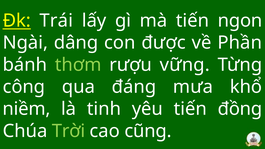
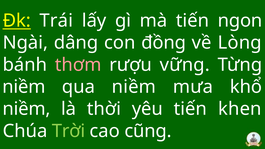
được: được -> đồng
Phần: Phần -> Lòng
thơm colour: light green -> pink
công at (24, 87): công -> niềm
qua đáng: đáng -> niềm
tinh: tinh -> thời
đồng: đồng -> khen
